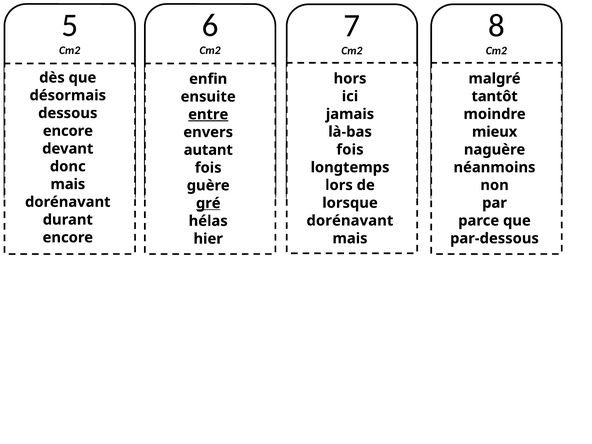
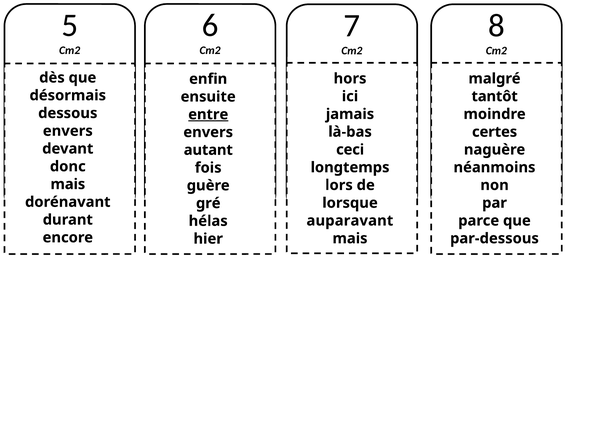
encore at (68, 131): encore -> envers
mieux: mieux -> certes
fois at (350, 150): fois -> ceci
gré underline: present -> none
dorénavant at (350, 221): dorénavant -> auparavant
